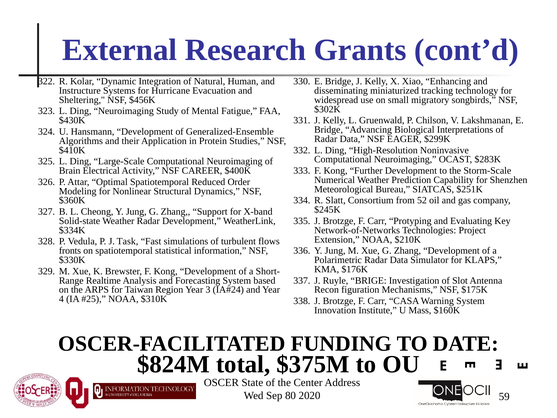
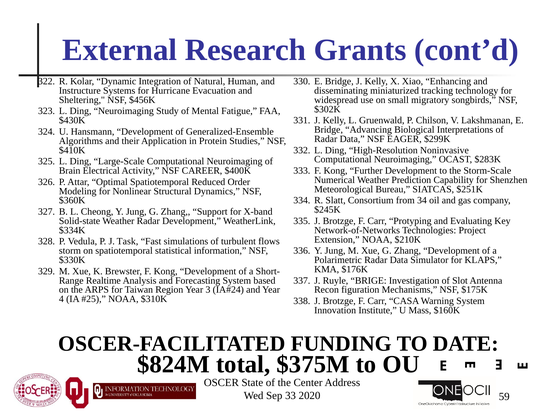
52: 52 -> 34
fronts: fronts -> storm
80: 80 -> 33
